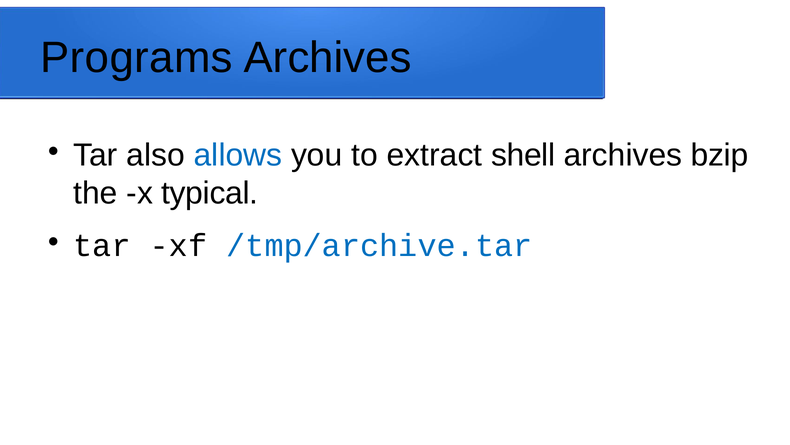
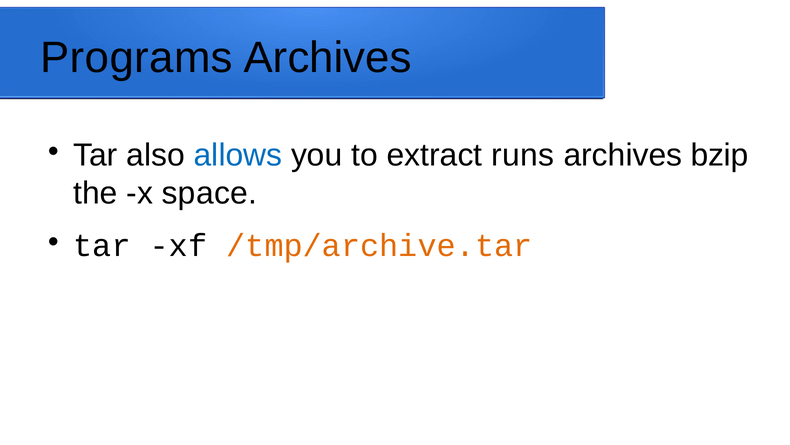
shell: shell -> runs
typical: typical -> space
/tmp/archive.tar colour: blue -> orange
